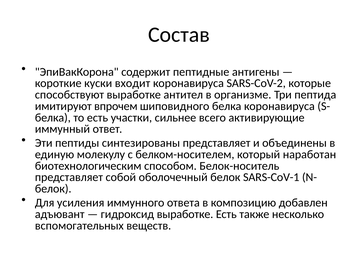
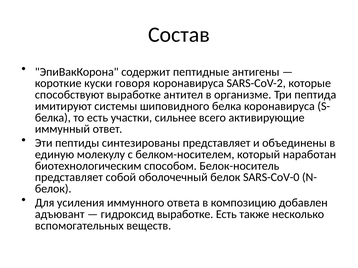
входит: входит -> говоря
впрочем: впрочем -> системы
SARS-CoV-1: SARS-CoV-1 -> SARS-CoV-0
